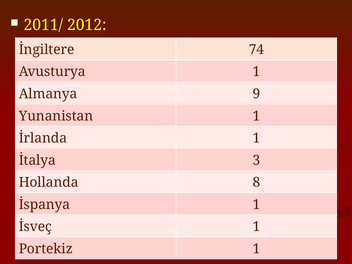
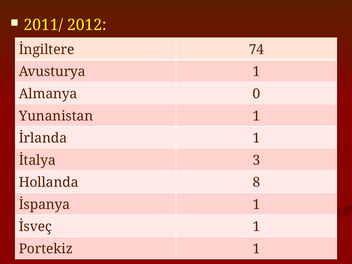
9: 9 -> 0
